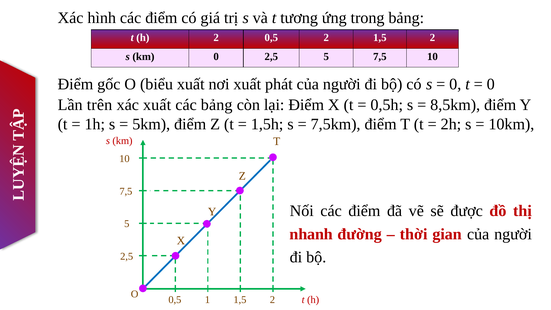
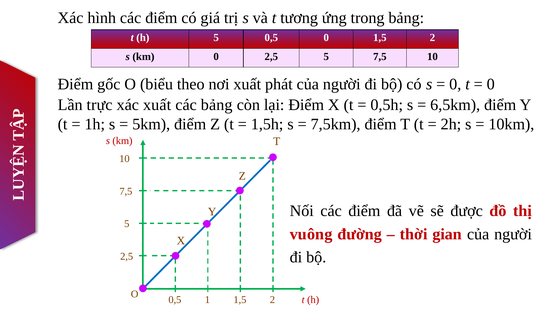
h 2: 2 -> 5
0,5 2: 2 -> 0
biểu xuất: xuất -> theo
trên: trên -> trực
8,5km: 8,5km -> 6,5km
nhanh: nhanh -> vuông
